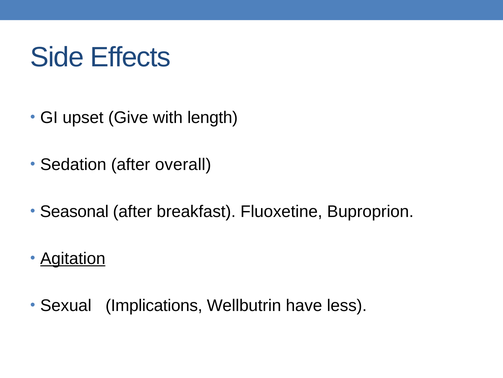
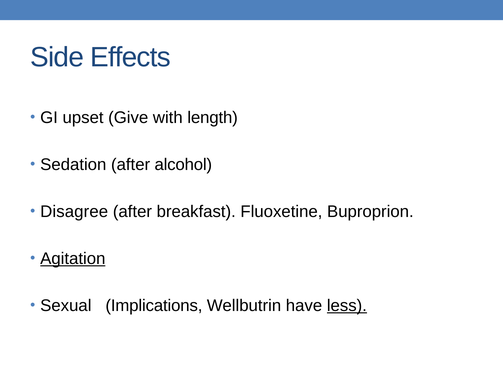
overall: overall -> alcohol
Seasonal: Seasonal -> Disagree
less underline: none -> present
